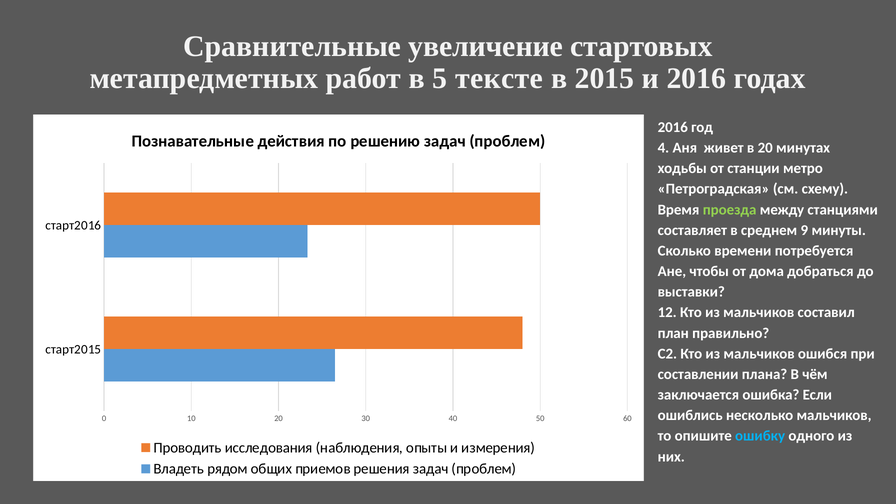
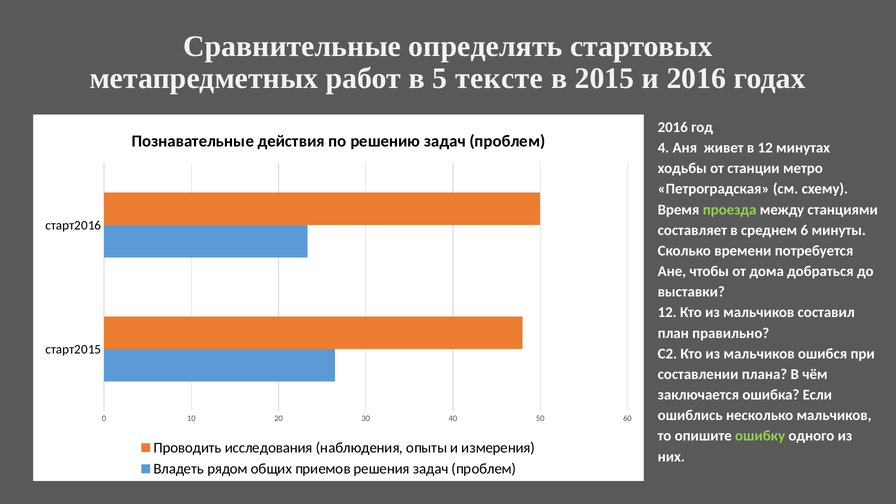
увеличение: увеличение -> определять
в 20: 20 -> 12
9: 9 -> 6
ошибку colour: light blue -> light green
